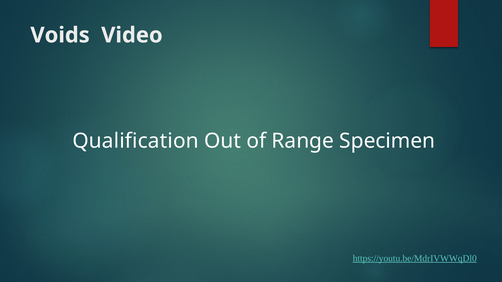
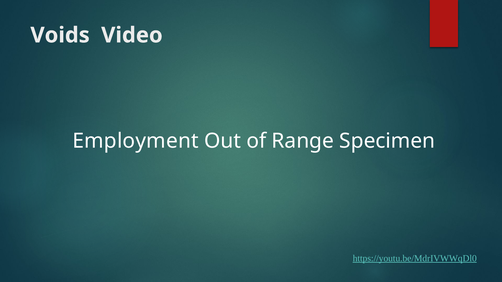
Qualification: Qualification -> Employment
